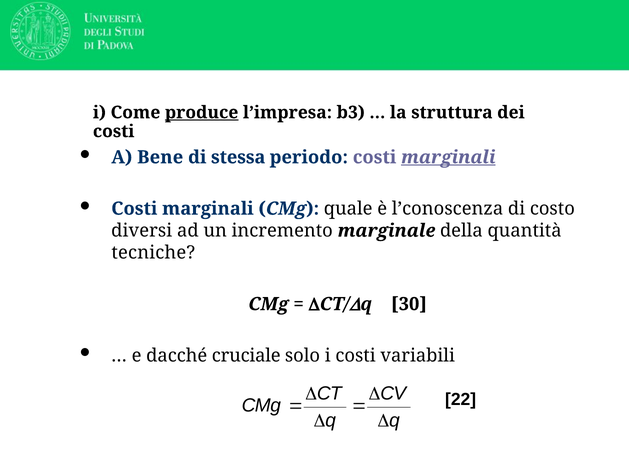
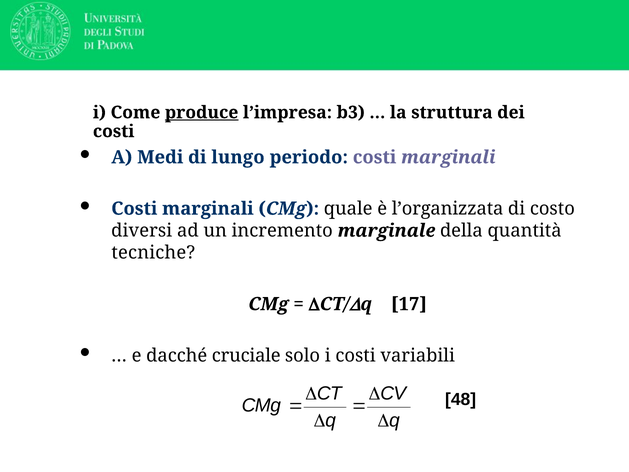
Bene: Bene -> Medi
stessa: stessa -> lungo
marginali at (448, 157) underline: present -> none
l’conoscenza: l’conoscenza -> l’organizzata
30: 30 -> 17
22: 22 -> 48
